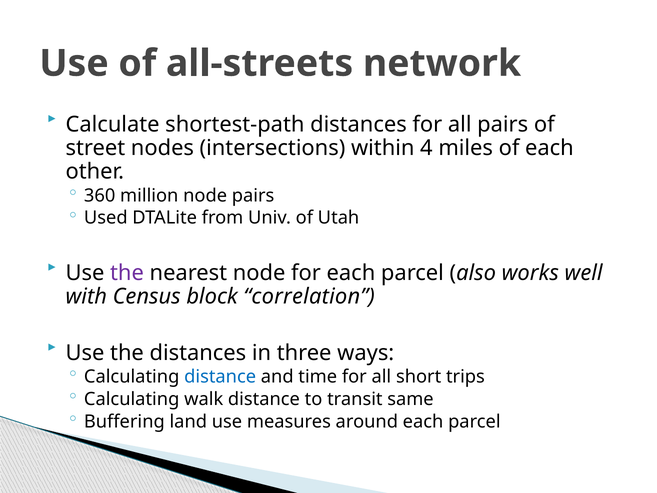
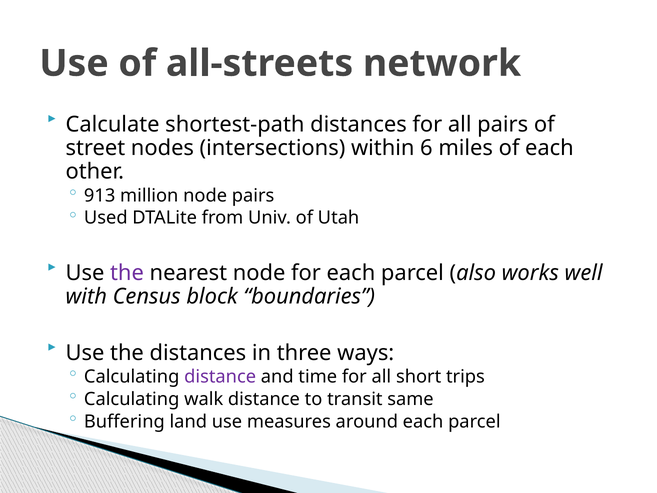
4: 4 -> 6
360: 360 -> 913
correlation: correlation -> boundaries
distance at (220, 377) colour: blue -> purple
